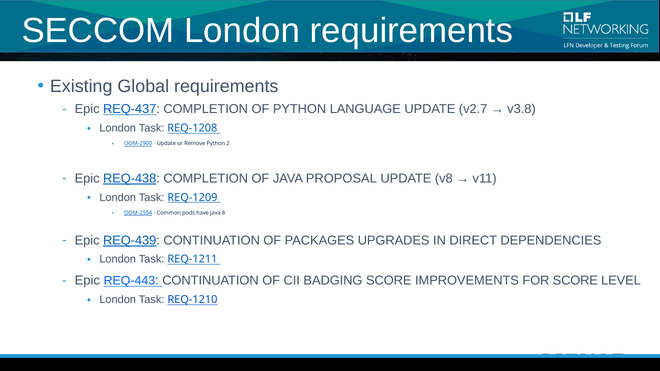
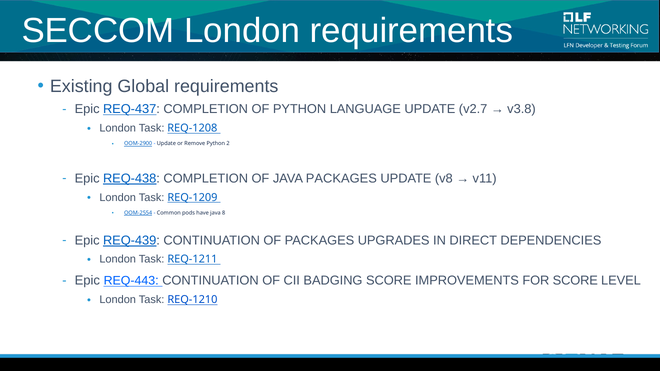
JAVA PROPOSAL: PROPOSAL -> PACKAGES
